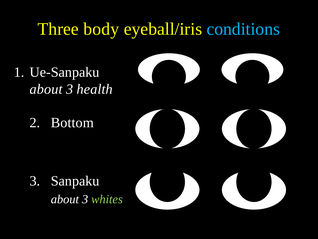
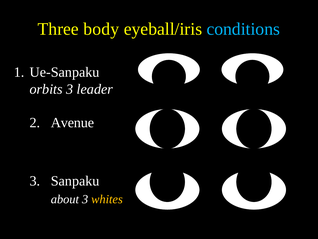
about at (46, 89): about -> orbits
health: health -> leader
Bottom: Bottom -> Avenue
whites colour: light green -> yellow
